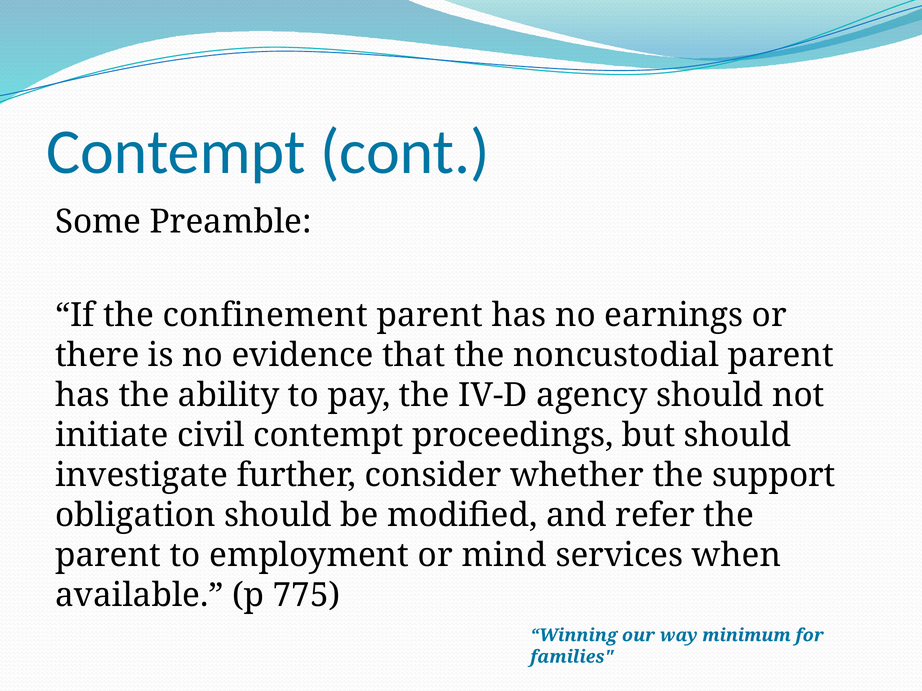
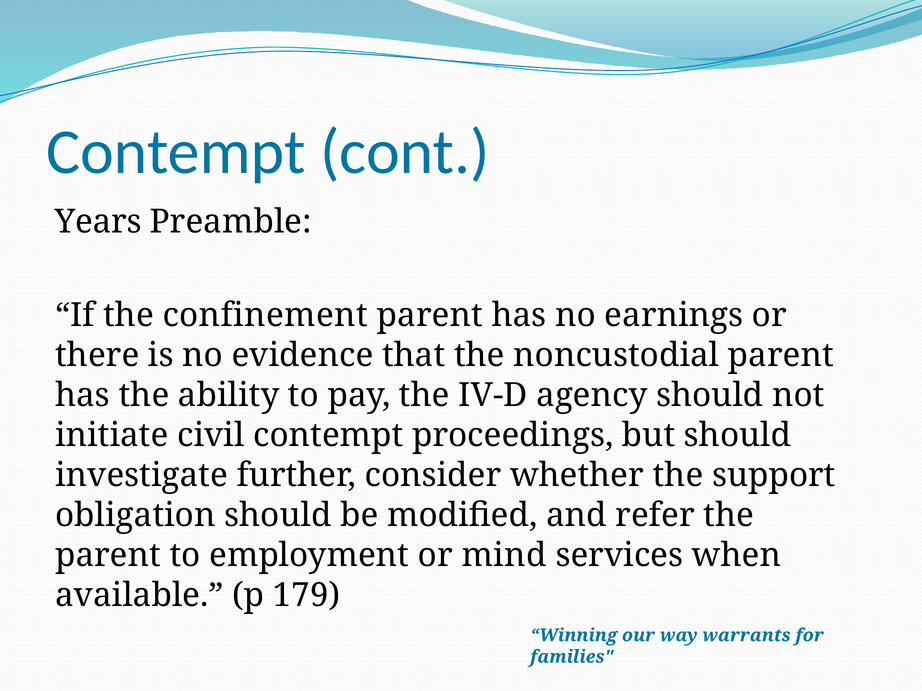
Some: Some -> Years
775: 775 -> 179
minimum: minimum -> warrants
